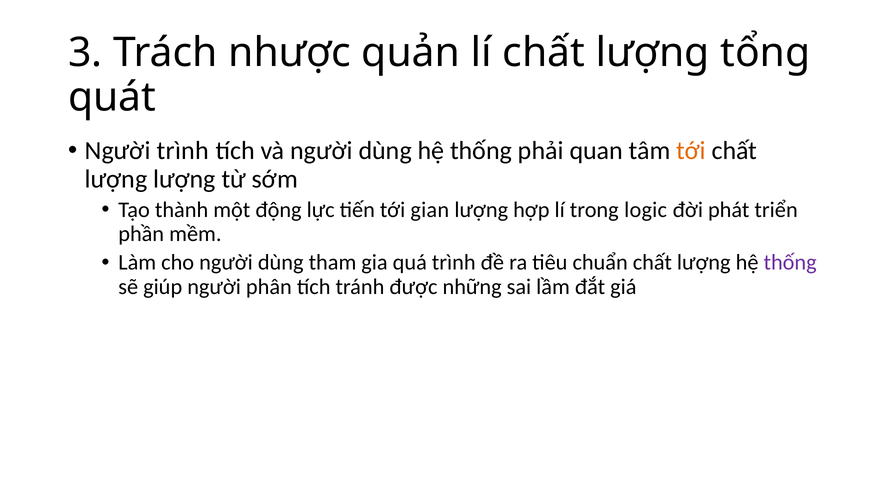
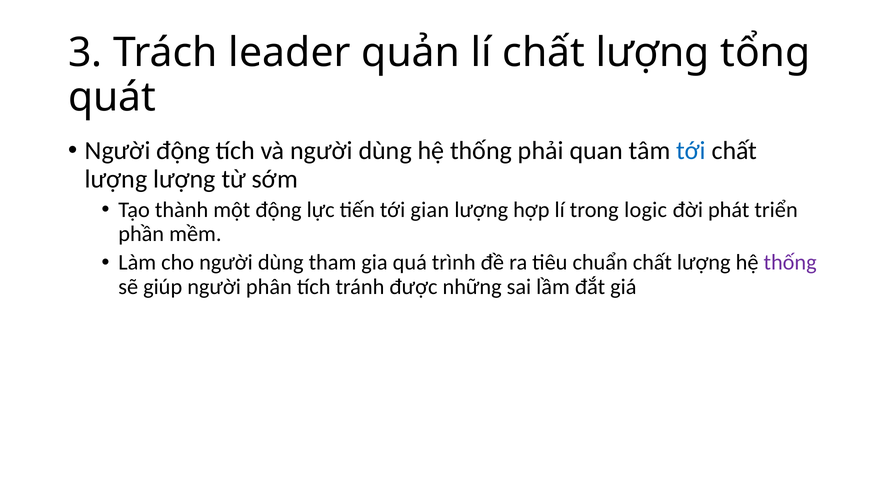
nhược: nhược -> leader
Người trình: trình -> động
tới at (691, 151) colour: orange -> blue
